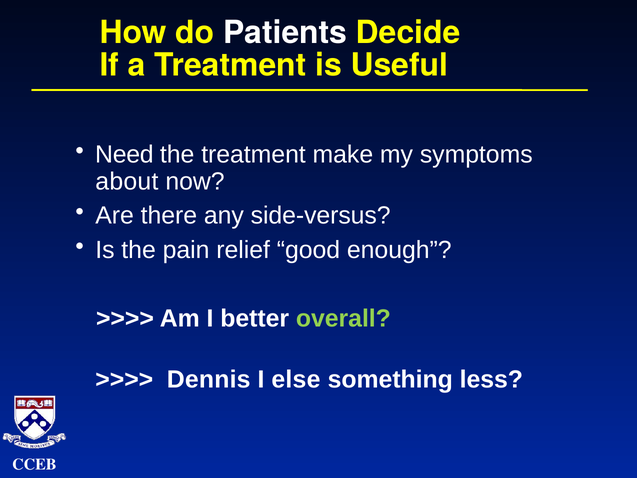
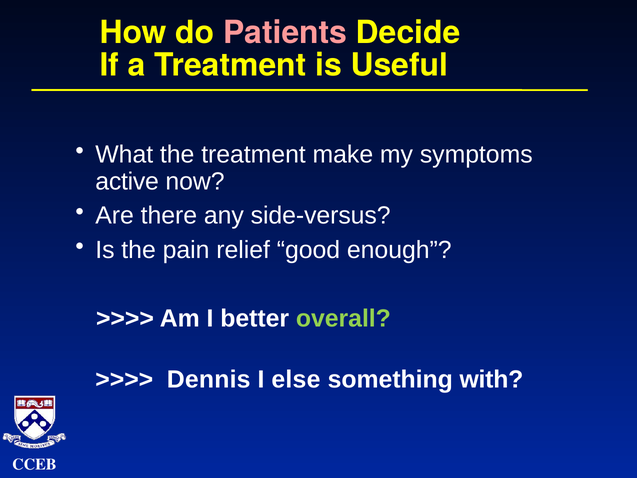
Patients colour: white -> pink
Need: Need -> What
about: about -> active
less: less -> with
